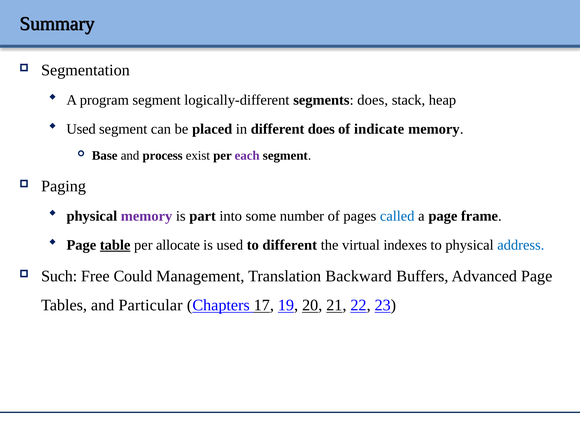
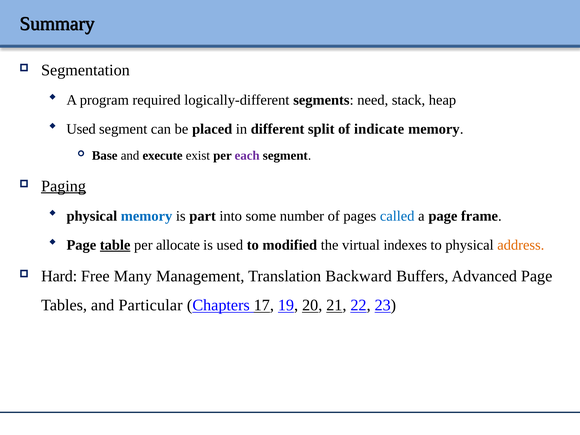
program segment: segment -> required
segments does: does -> need
different does: does -> split
process: process -> execute
Paging underline: none -> present
memory at (147, 216) colour: purple -> blue
to different: different -> modified
address colour: blue -> orange
Such: Such -> Hard
Could: Could -> Many
